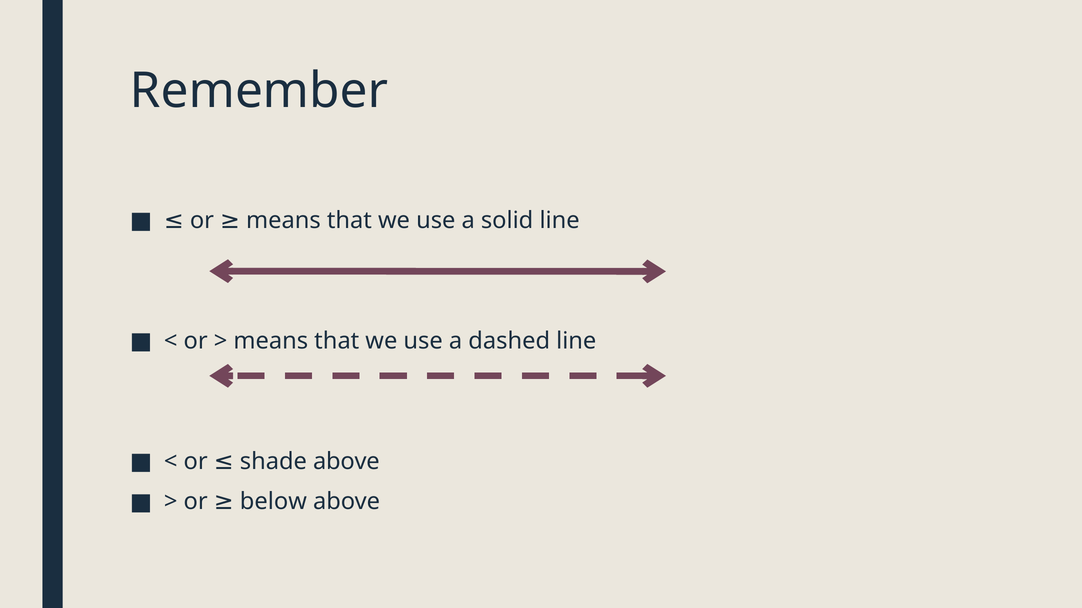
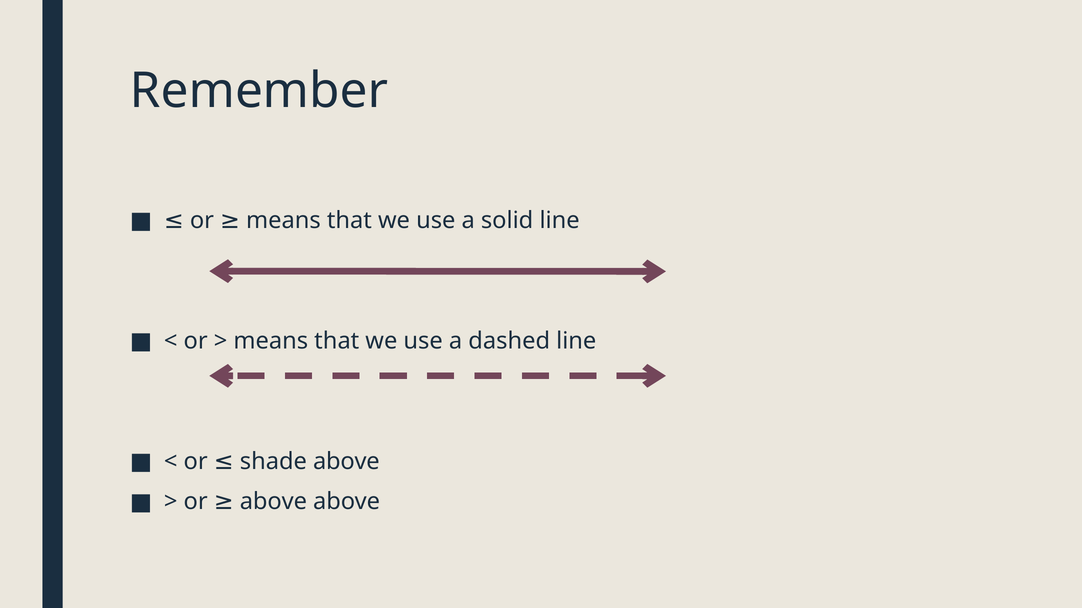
or below: below -> above
